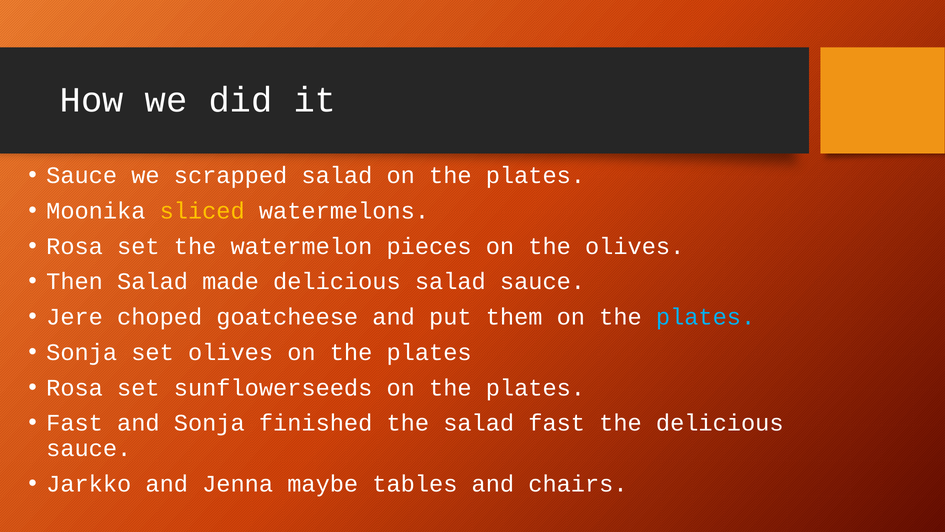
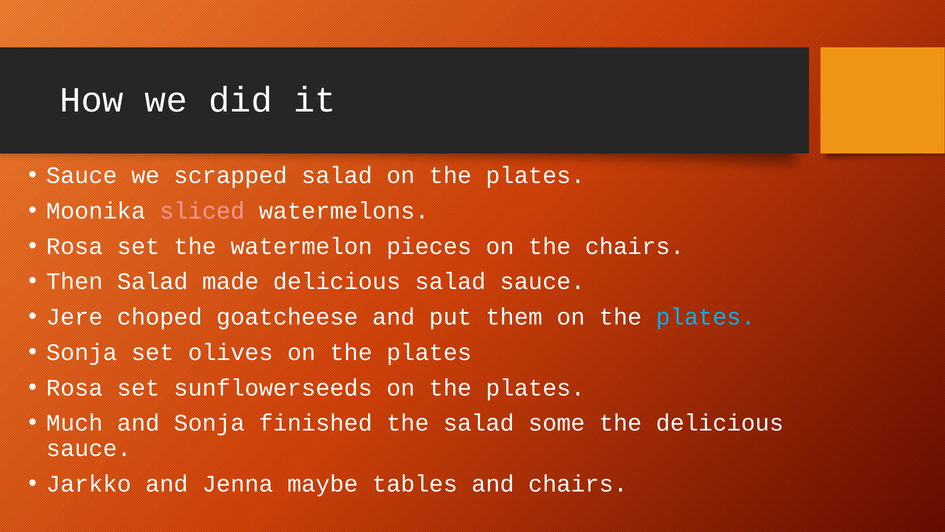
sliced colour: yellow -> pink
the olives: olives -> chairs
Fast at (75, 423): Fast -> Much
salad fast: fast -> some
